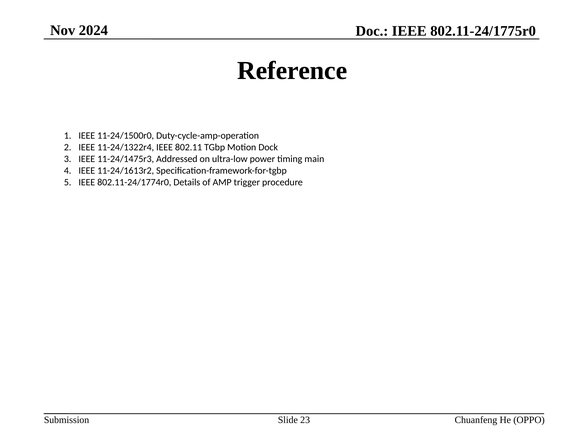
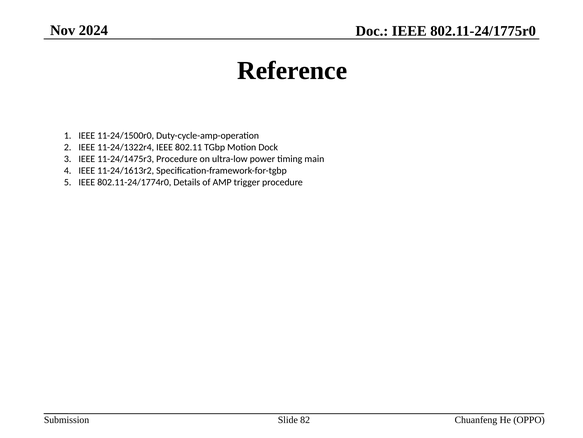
11-24/1475r3 Addressed: Addressed -> Procedure
23: 23 -> 82
